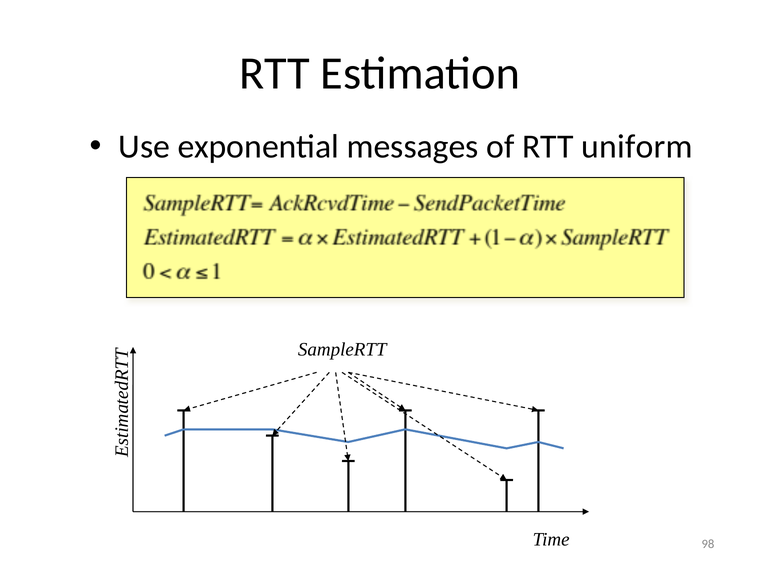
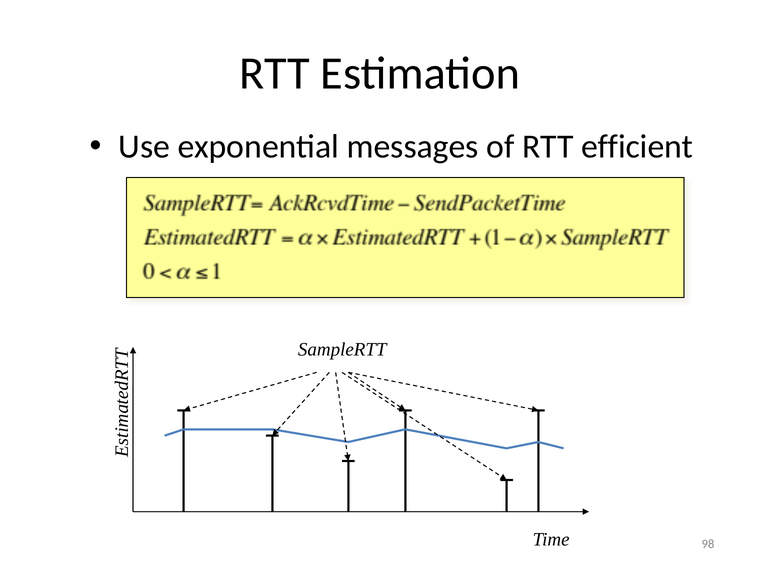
uniform: uniform -> efficient
